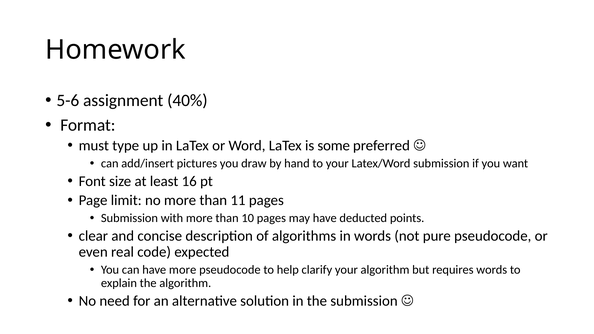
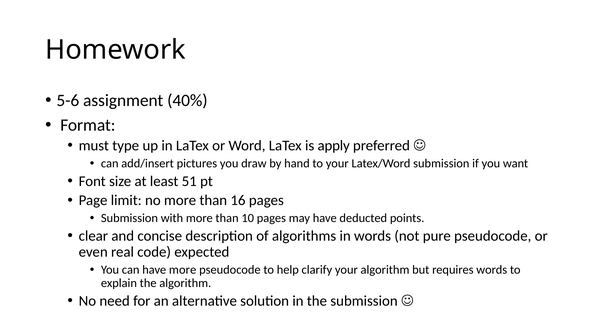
some: some -> apply
16: 16 -> 51
11: 11 -> 16
